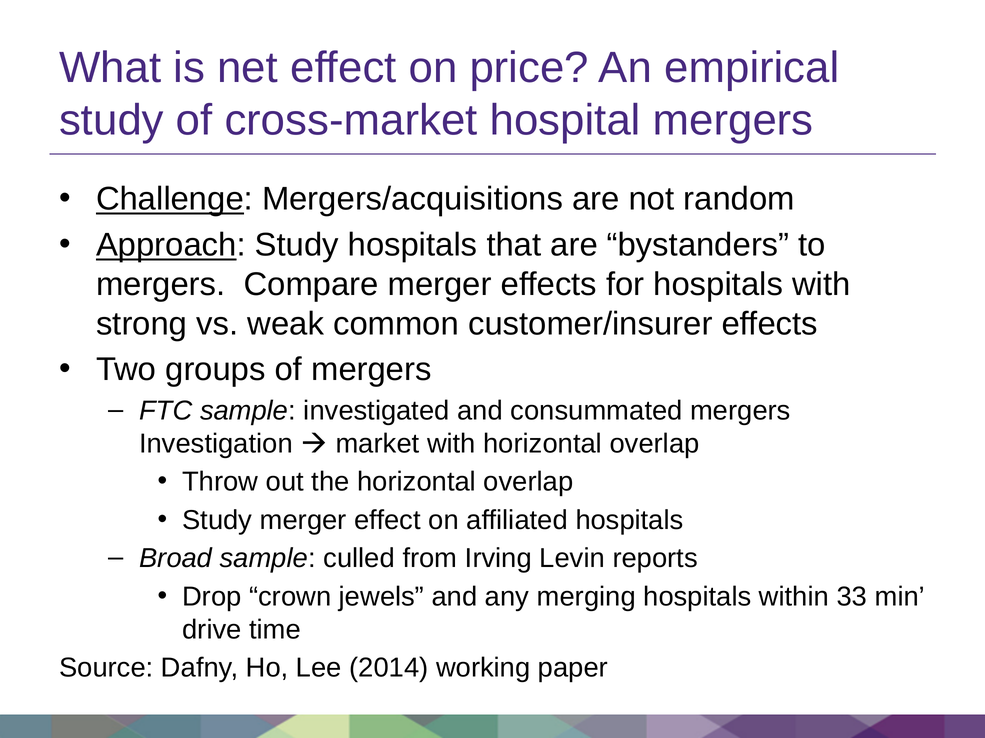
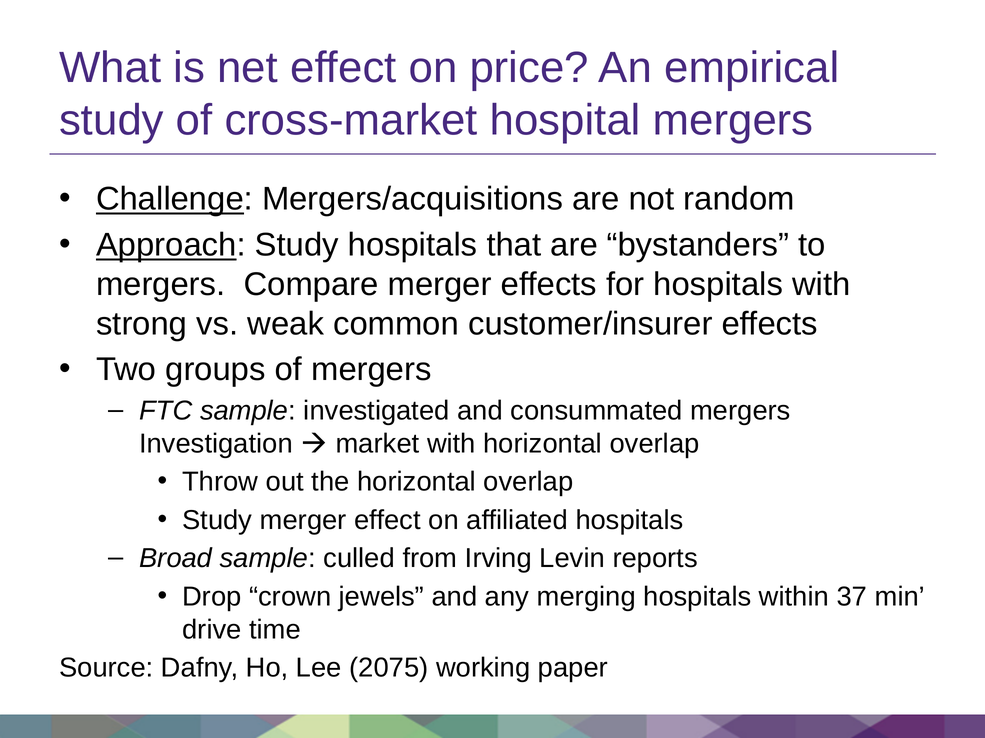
33: 33 -> 37
2014: 2014 -> 2075
